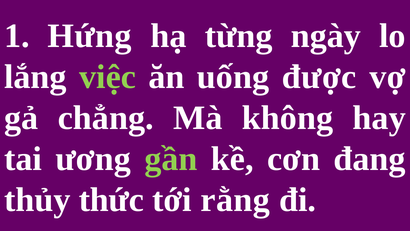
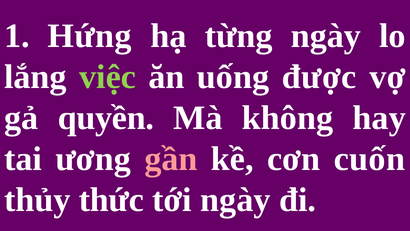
chẳng: chẳng -> quyền
gần colour: light green -> pink
đang: đang -> cuốn
tới rằng: rằng -> ngày
